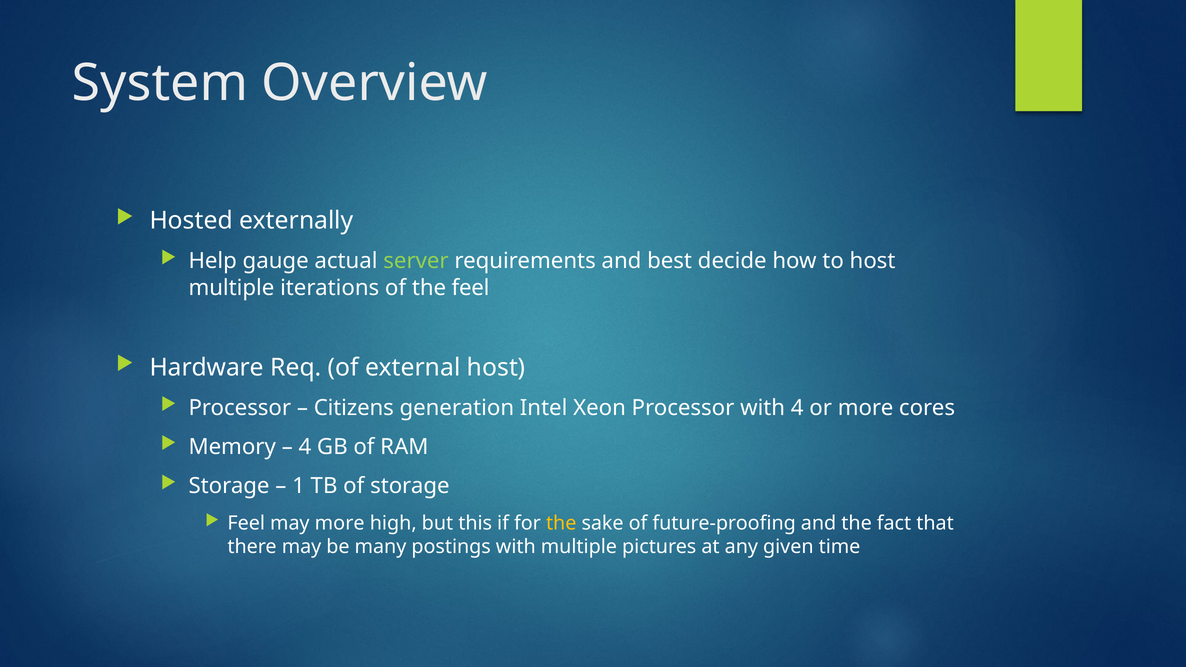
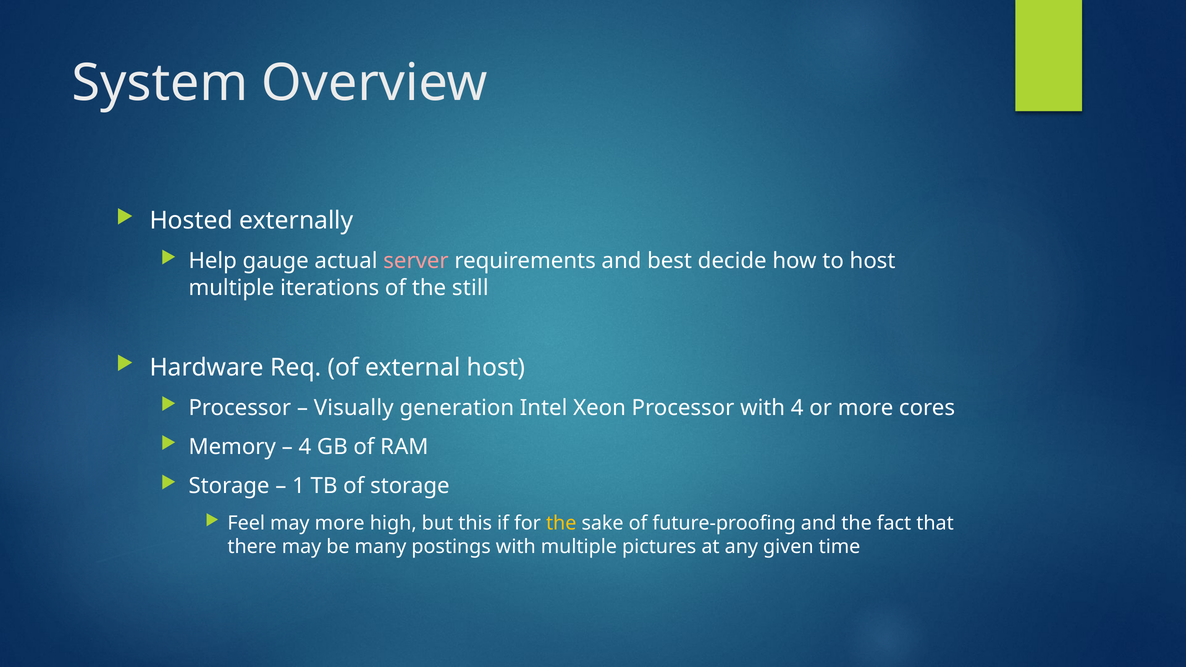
server colour: light green -> pink
the feel: feel -> still
Citizens: Citizens -> Visually
